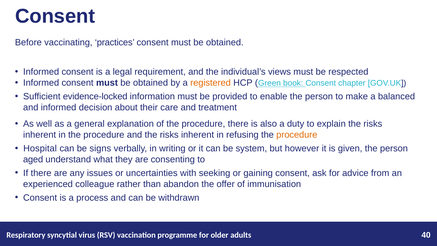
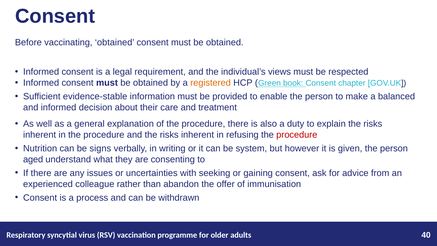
vaccinating practices: practices -> obtained
evidence-locked: evidence-locked -> evidence-stable
procedure at (297, 135) colour: orange -> red
Hospital: Hospital -> Nutrition
